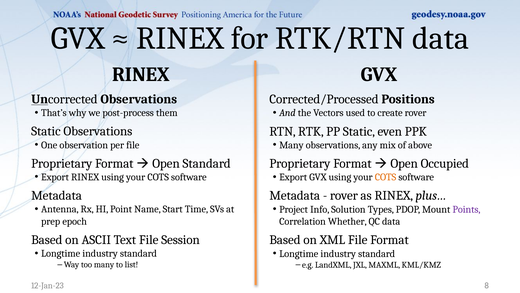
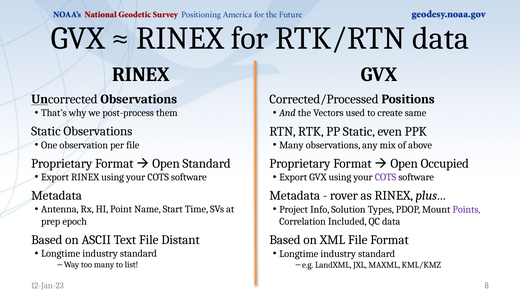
create rover: rover -> same
COTS at (386, 177) colour: orange -> purple
Whether: Whether -> Included
Session: Session -> Distant
